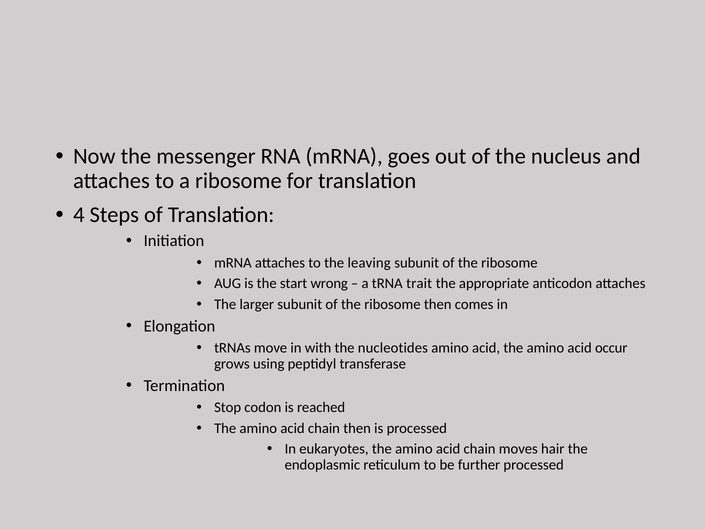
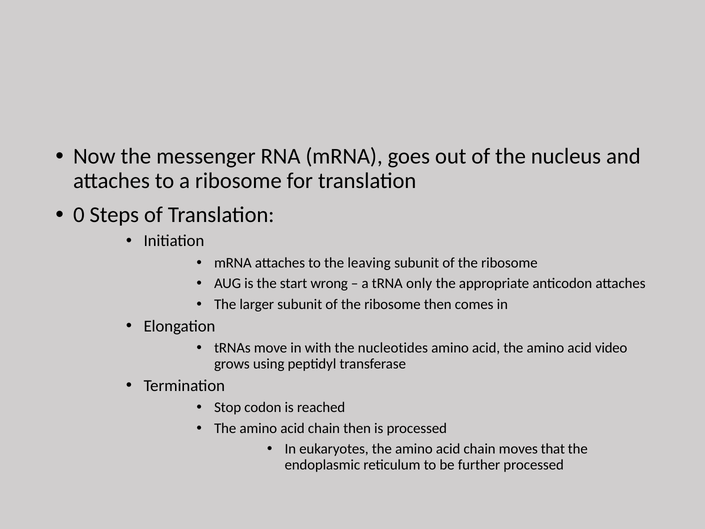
4: 4 -> 0
trait: trait -> only
occur: occur -> video
hair: hair -> that
